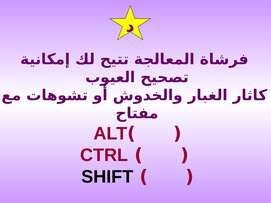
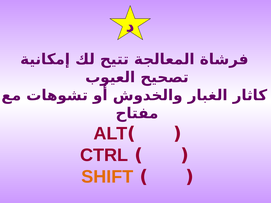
SHIFT colour: black -> orange
